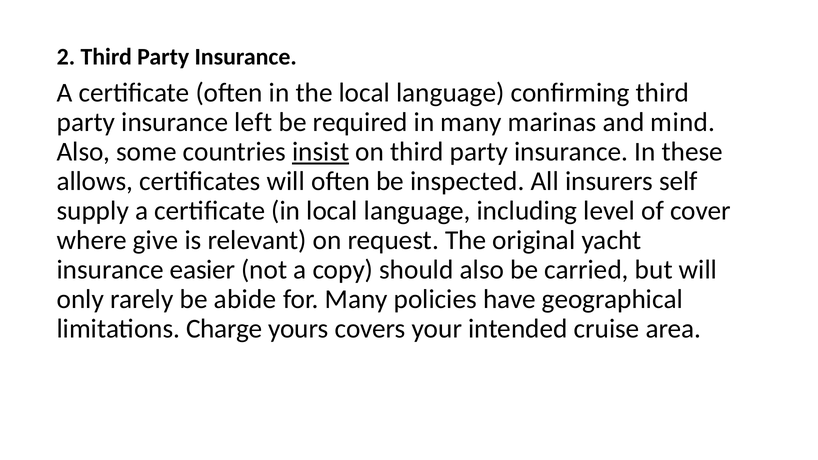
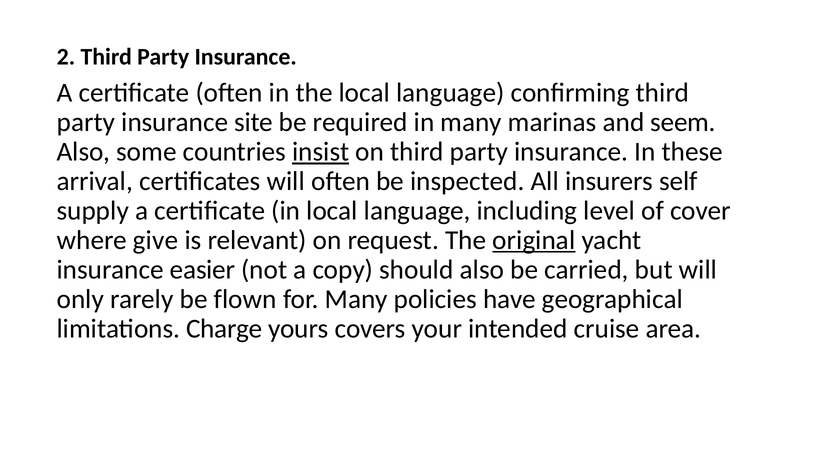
left: left -> site
mind: mind -> seem
allows: allows -> arrival
original underline: none -> present
abide: abide -> flown
